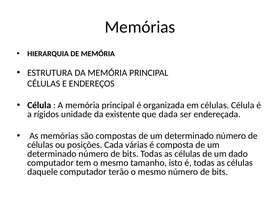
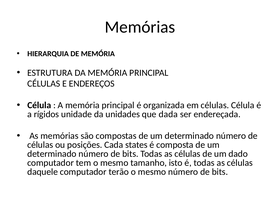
existente: existente -> unidades
várias: várias -> states
